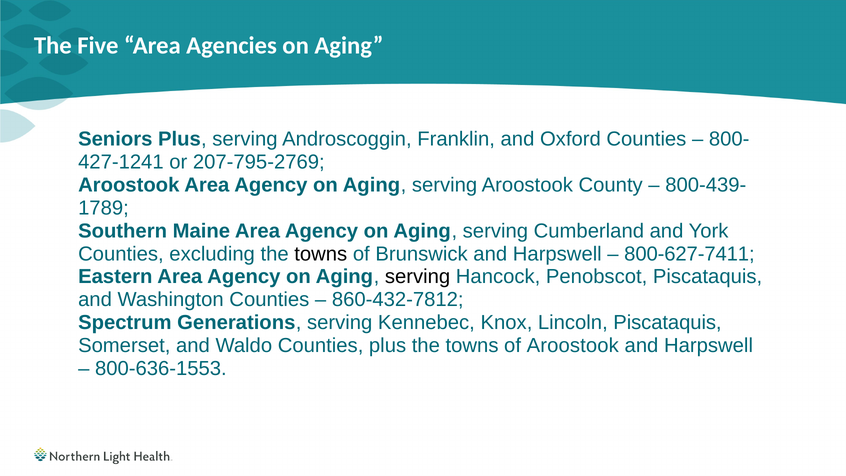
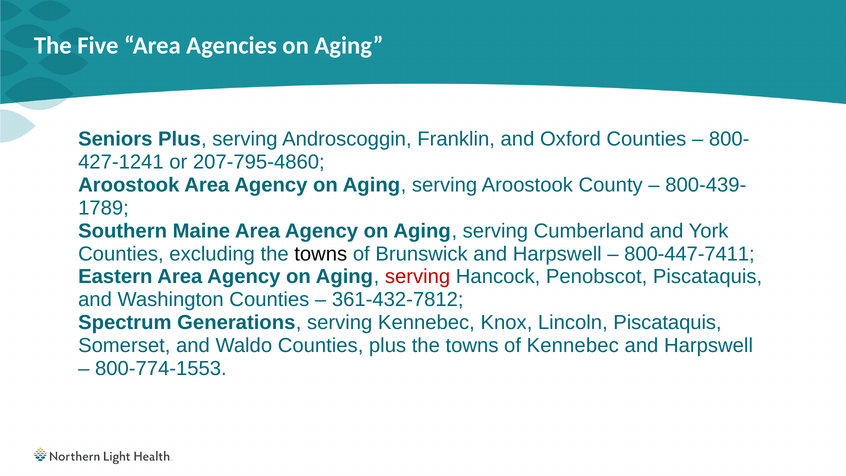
207-795-2769: 207-795-2769 -> 207-795-4860
800-627-7411: 800-627-7411 -> 800-447-7411
serving at (418, 277) colour: black -> red
860-432-7812: 860-432-7812 -> 361-432-7812
of Aroostook: Aroostook -> Kennebec
800-636-1553: 800-636-1553 -> 800-774-1553
